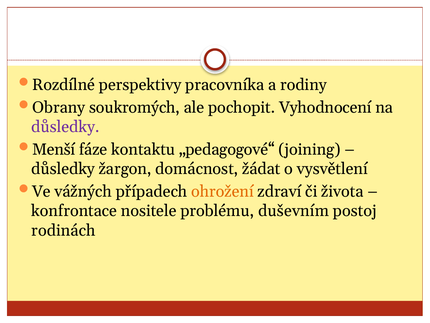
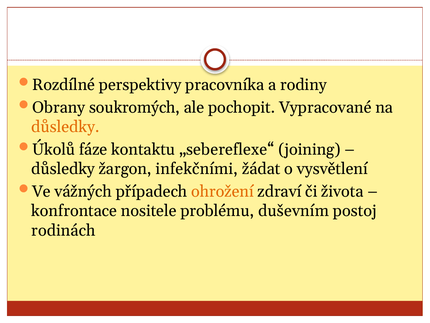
Vyhodnocení: Vyhodnocení -> Vypracované
důsledky at (65, 127) colour: purple -> orange
Menší: Menší -> Úkolů
„pedagogové“: „pedagogové“ -> „sebereflexe“
domácnost: domácnost -> infekčními
